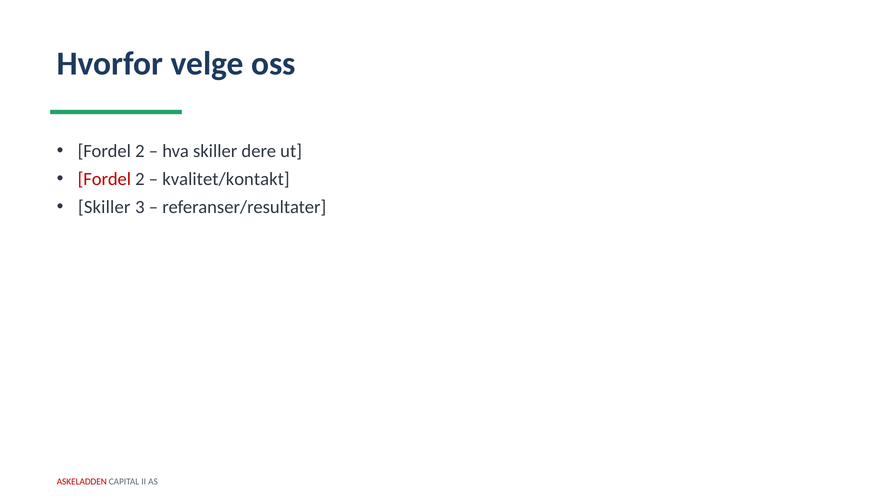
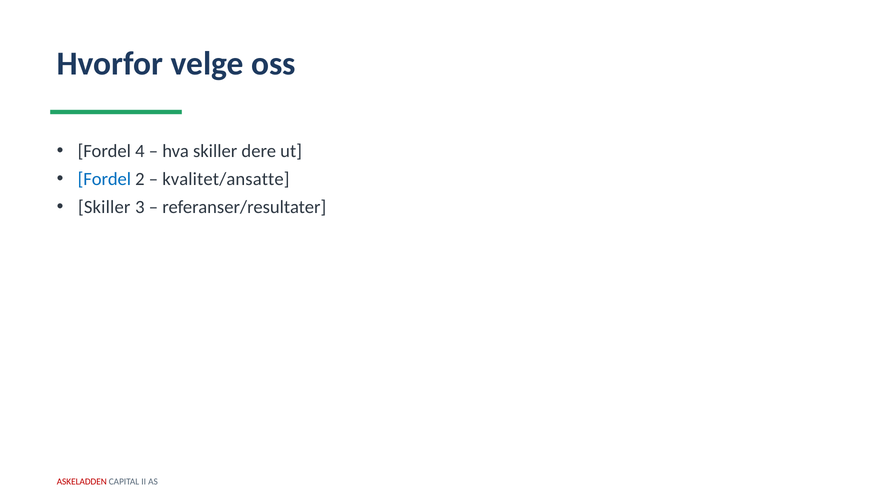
2 at (140, 151): 2 -> 4
Fordel at (104, 179) colour: red -> blue
kvalitet/kontakt: kvalitet/kontakt -> kvalitet/ansatte
